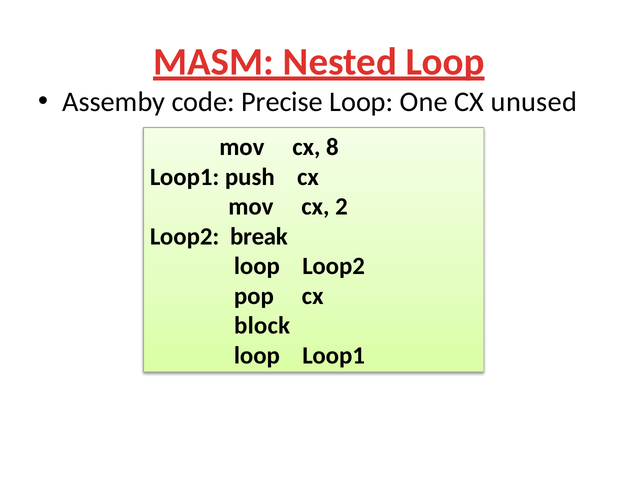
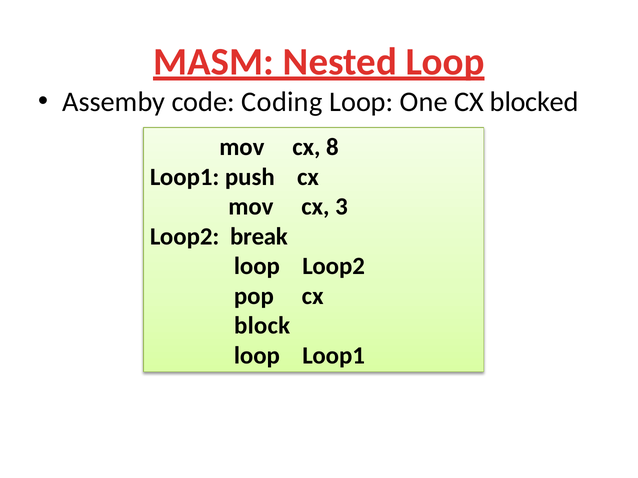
Precise: Precise -> Coding
unused: unused -> blocked
2: 2 -> 3
